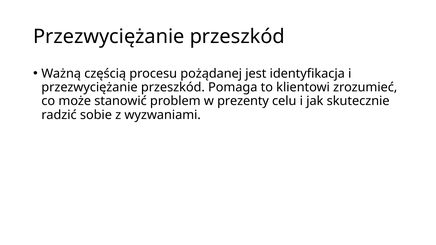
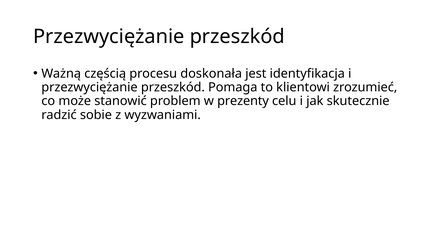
pożądanej: pożądanej -> doskonała
